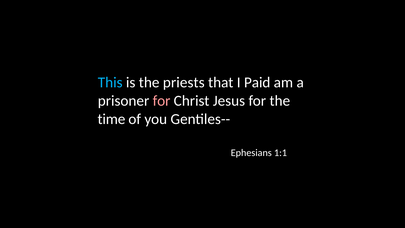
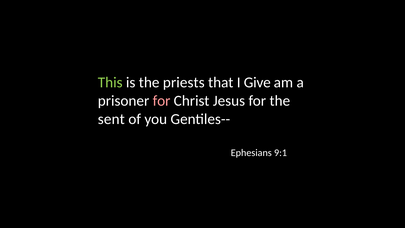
This colour: light blue -> light green
Paid: Paid -> Give
time: time -> sent
1:1: 1:1 -> 9:1
